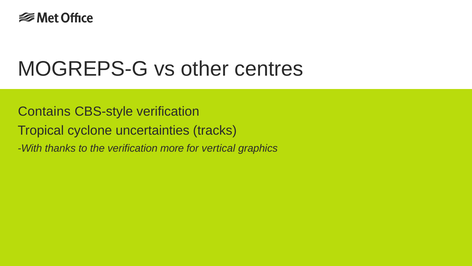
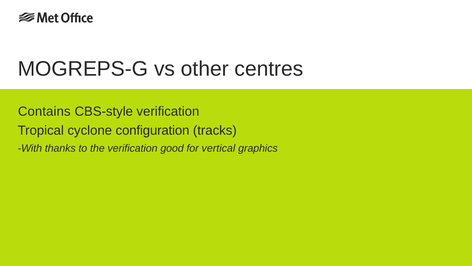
uncertainties: uncertainties -> configuration
more: more -> good
